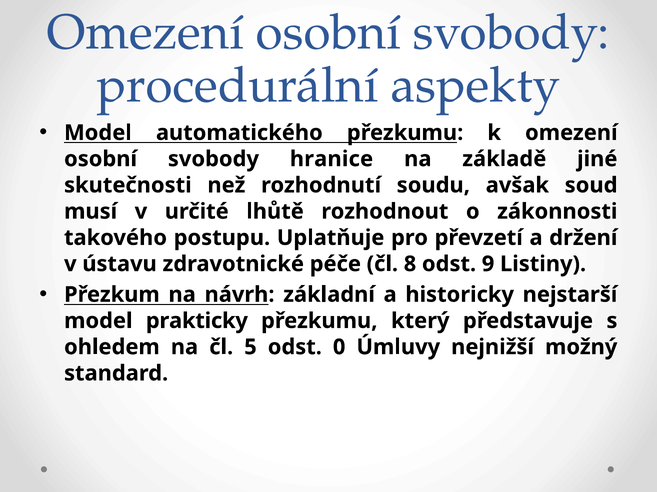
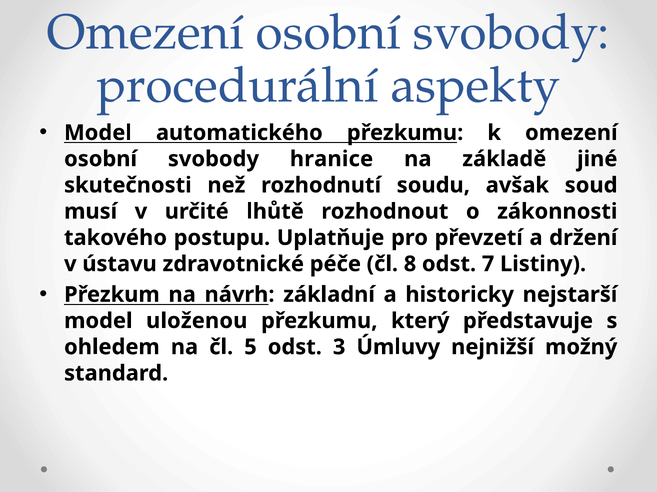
9: 9 -> 7
prakticky: prakticky -> uloženou
0: 0 -> 3
